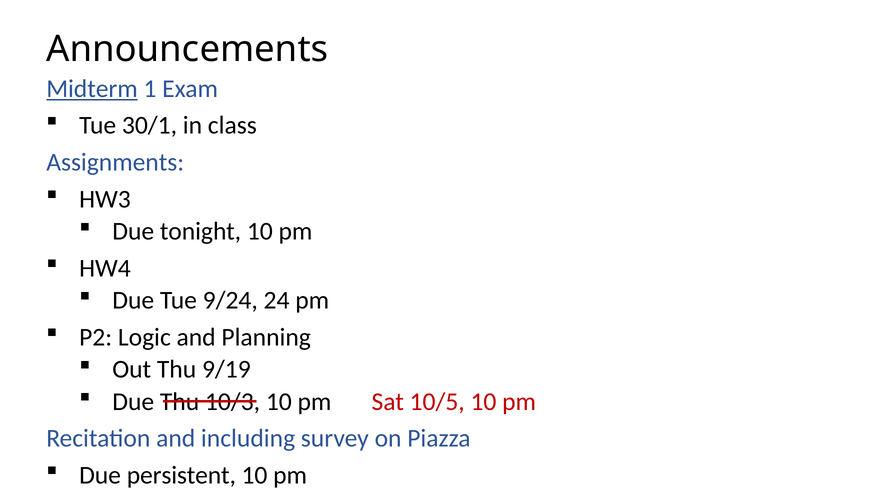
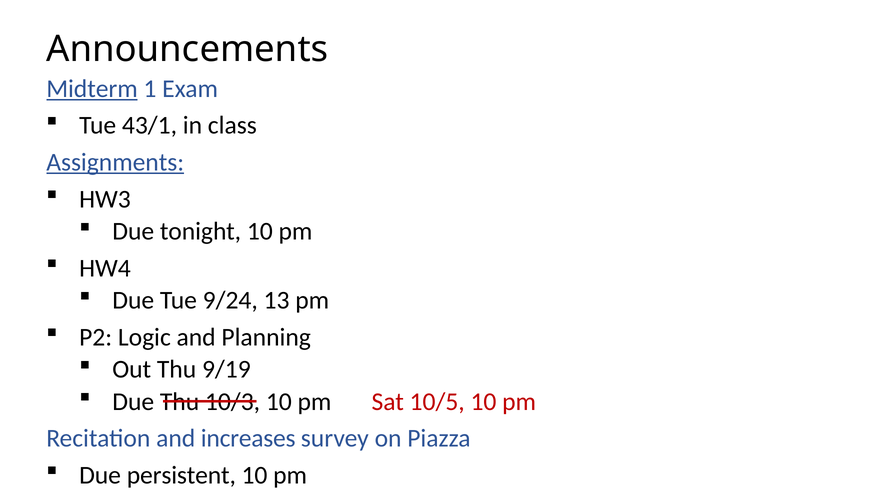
30/1: 30/1 -> 43/1
Assignments underline: none -> present
24: 24 -> 13
including: including -> increases
